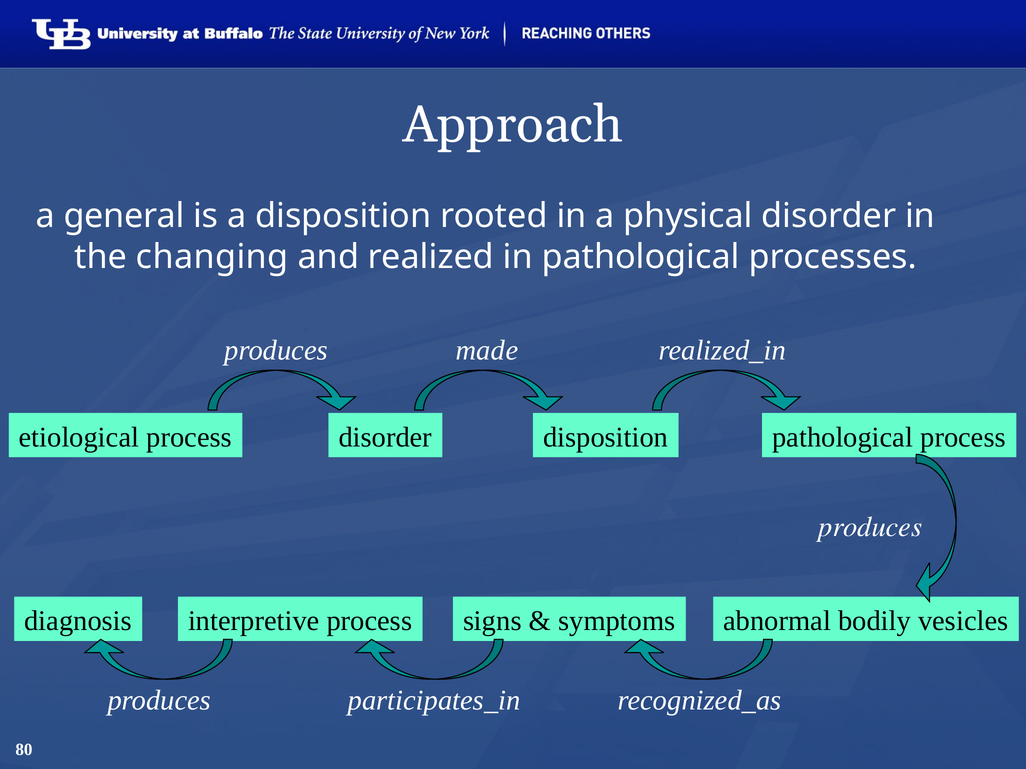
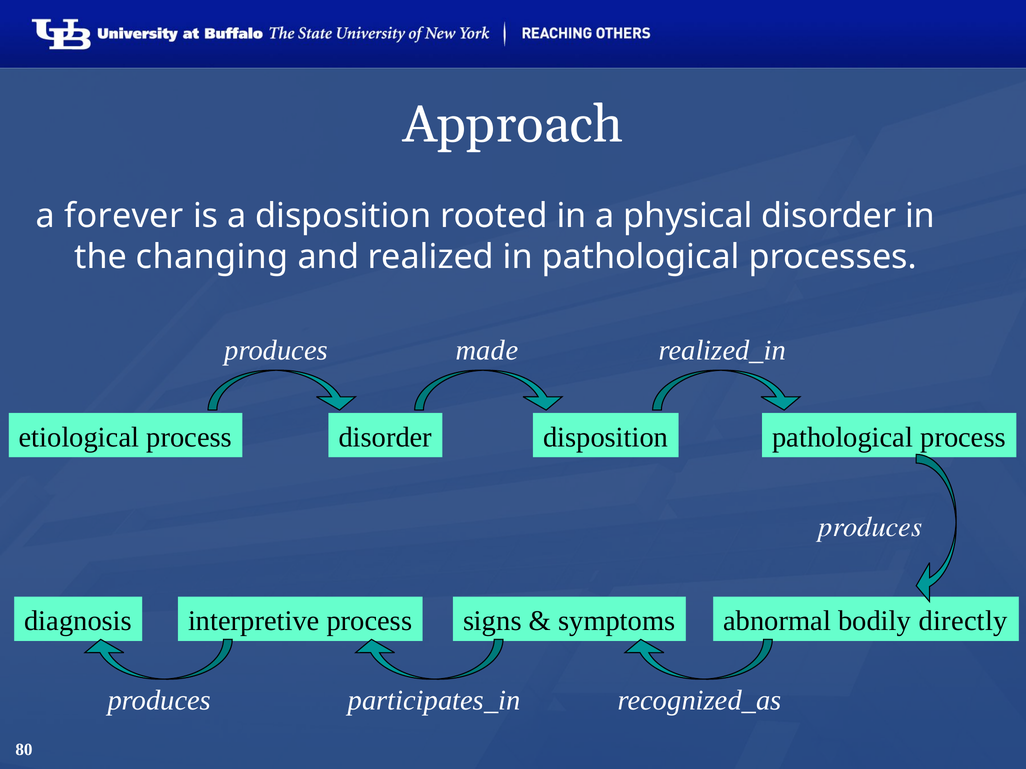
general: general -> forever
vesicles: vesicles -> directly
